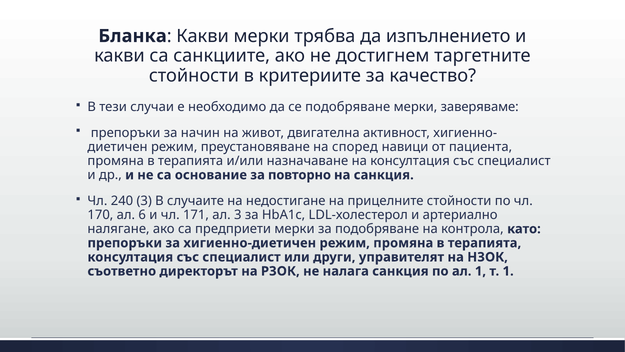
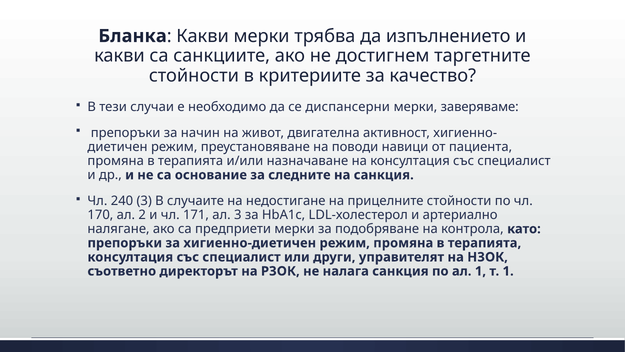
се подобряване: подобряване -> диспансерни
според: според -> поводи
повторно: повторно -> следните
6: 6 -> 2
